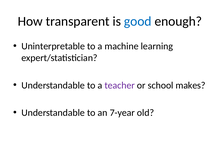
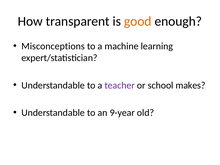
good colour: blue -> orange
Uninterpretable: Uninterpretable -> Misconceptions
7-year: 7-year -> 9-year
